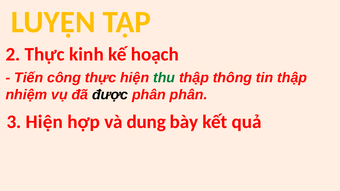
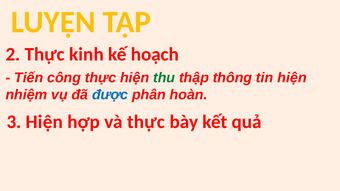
tin thập: thập -> hiện
được colour: black -> blue
phân phân: phân -> hoàn
và dung: dung -> thực
